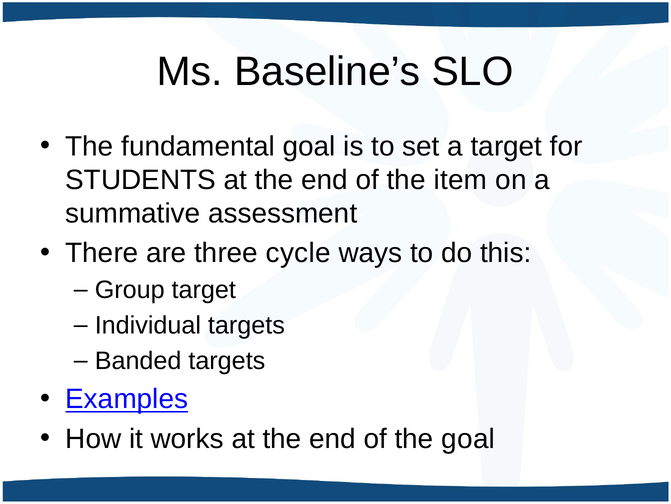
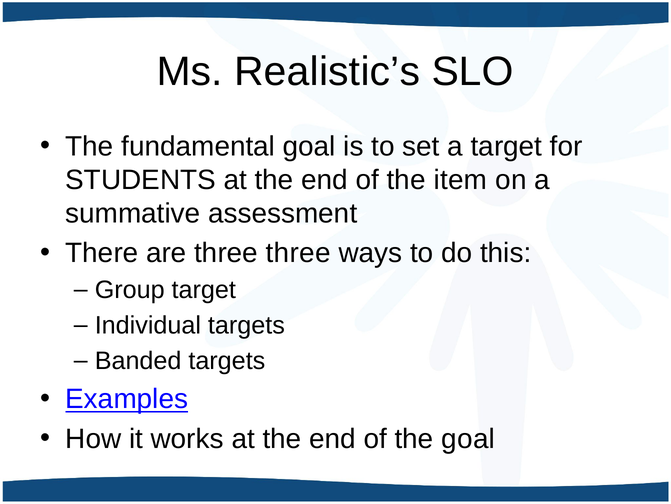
Baseline’s: Baseline’s -> Realistic’s
three cycle: cycle -> three
